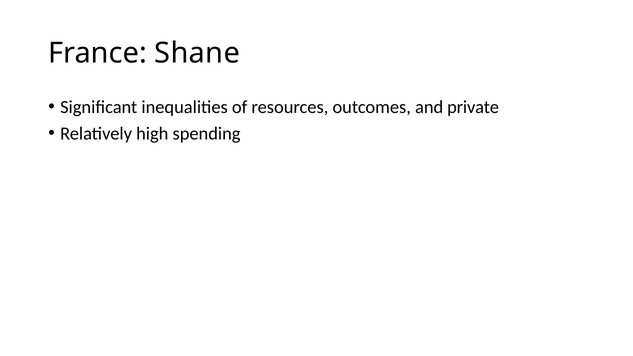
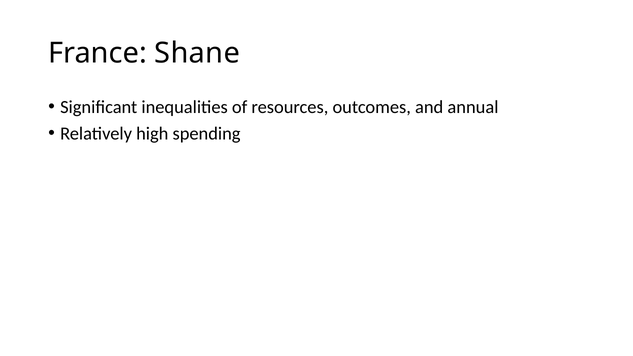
private: private -> annual
